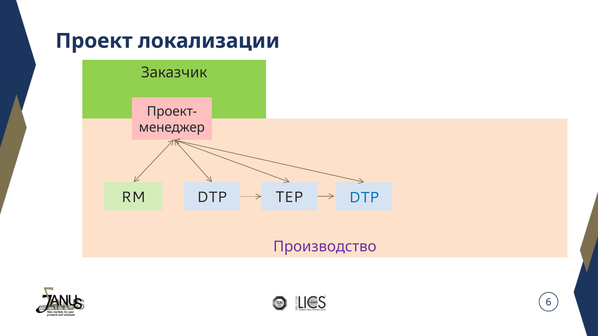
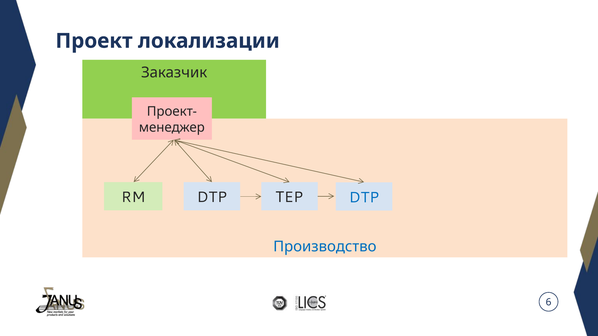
Производство colour: purple -> blue
